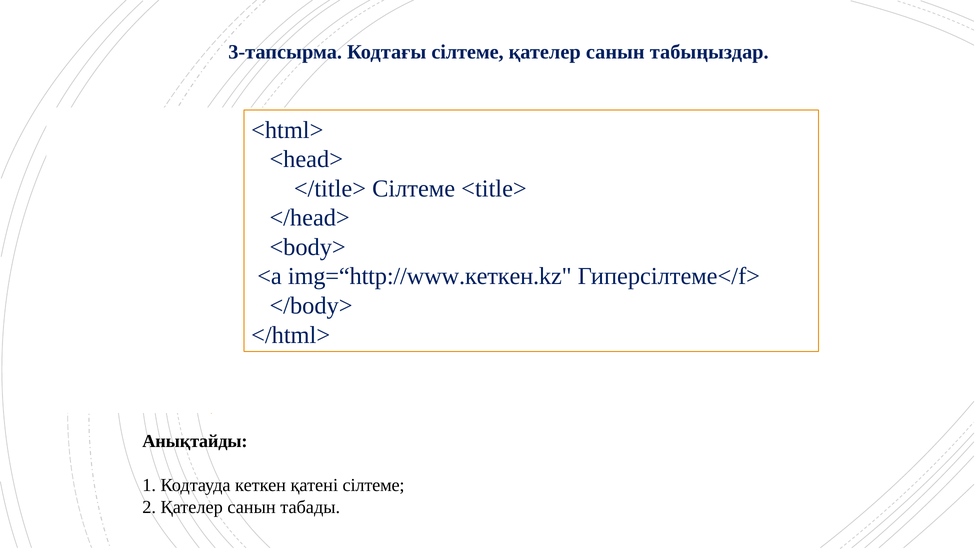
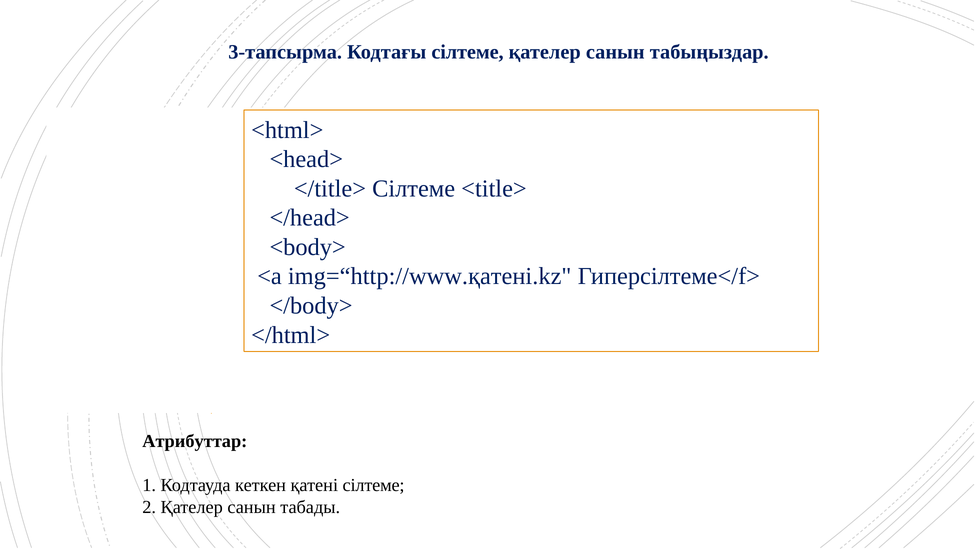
img=“http://www.кеткен.kz: img=“http://www.кеткен.kz -> img=“http://www.қатені.kz
Анықтайды: Анықтайды -> Атрибуттар
